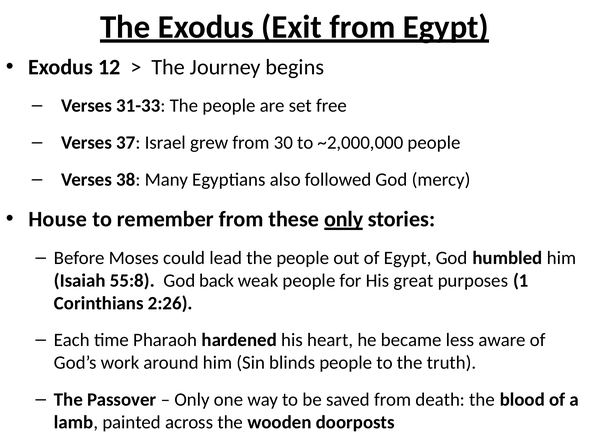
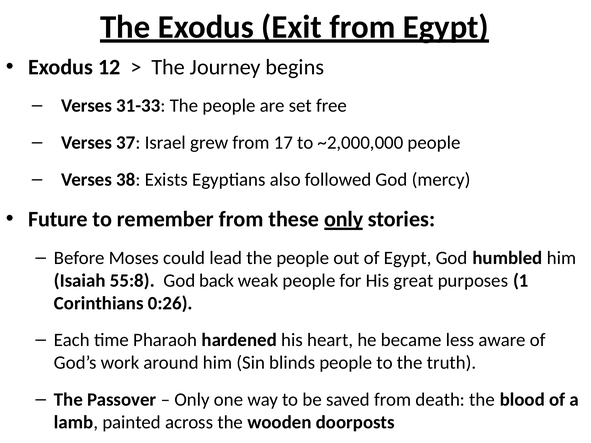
30: 30 -> 17
Many: Many -> Exists
House: House -> Future
2:26: 2:26 -> 0:26
